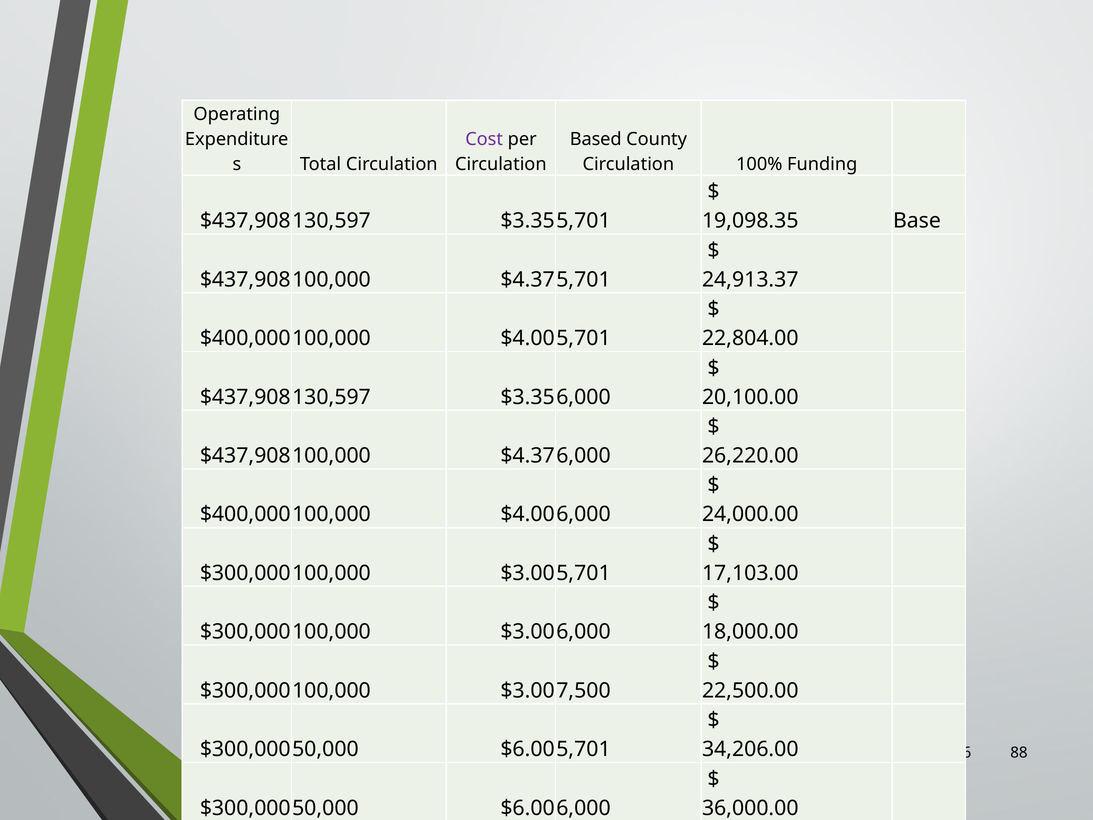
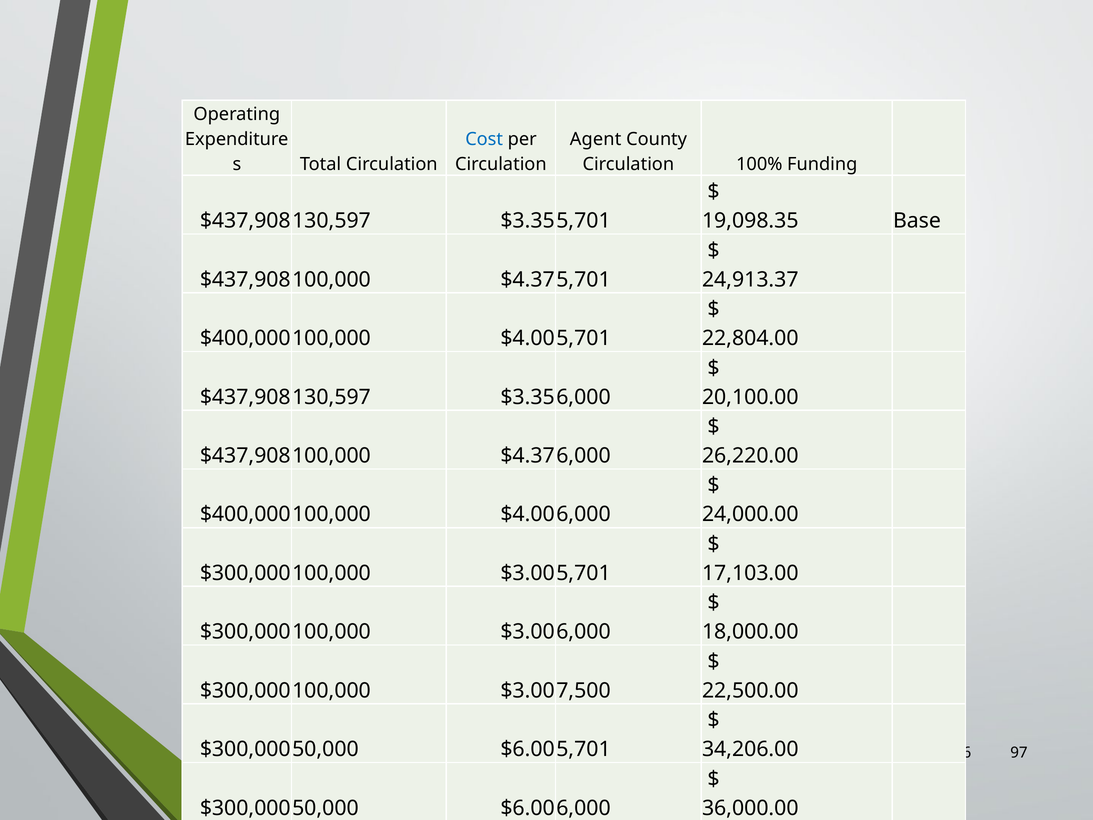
Cost colour: purple -> blue
Based: Based -> Agent
88: 88 -> 97
